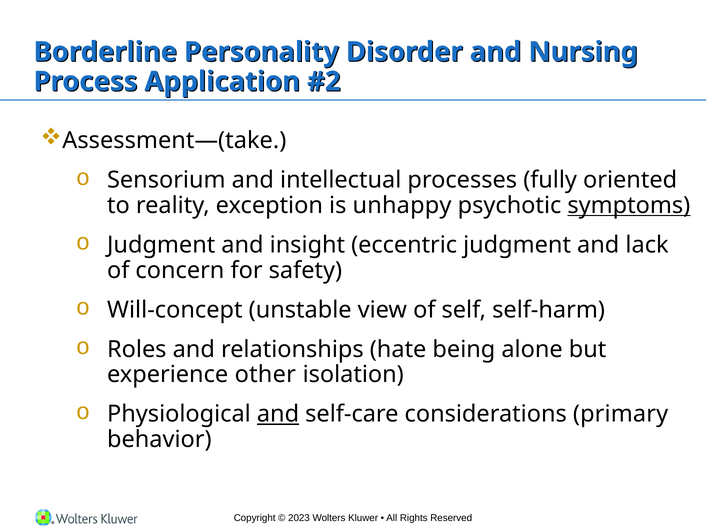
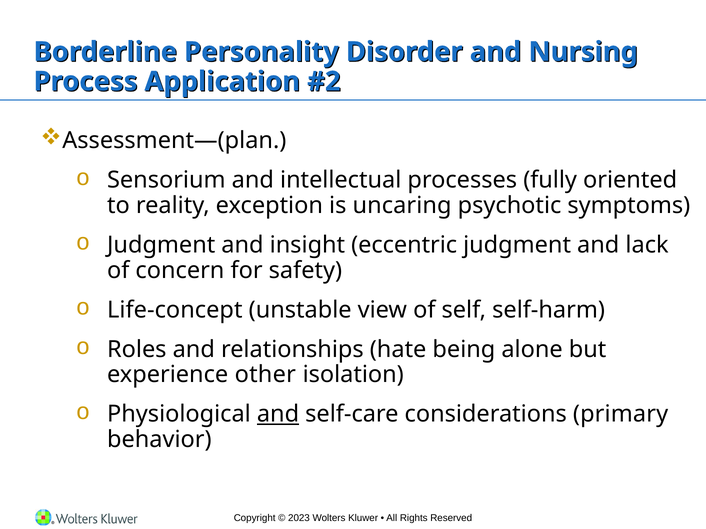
Assessment—(take: Assessment—(take -> Assessment—(plan
unhappy: unhappy -> uncaring
symptoms underline: present -> none
Will-concept: Will-concept -> Life-concept
